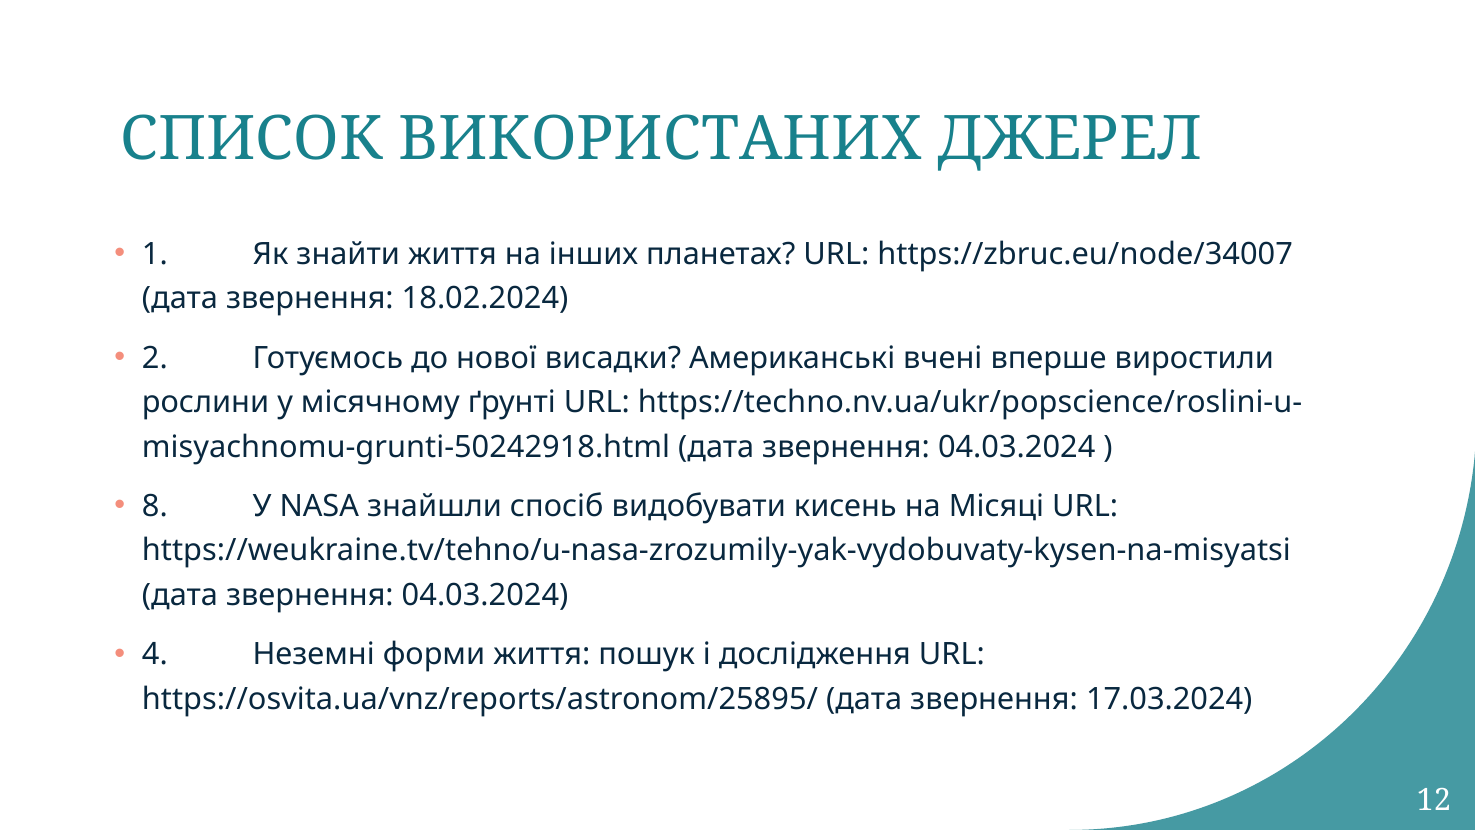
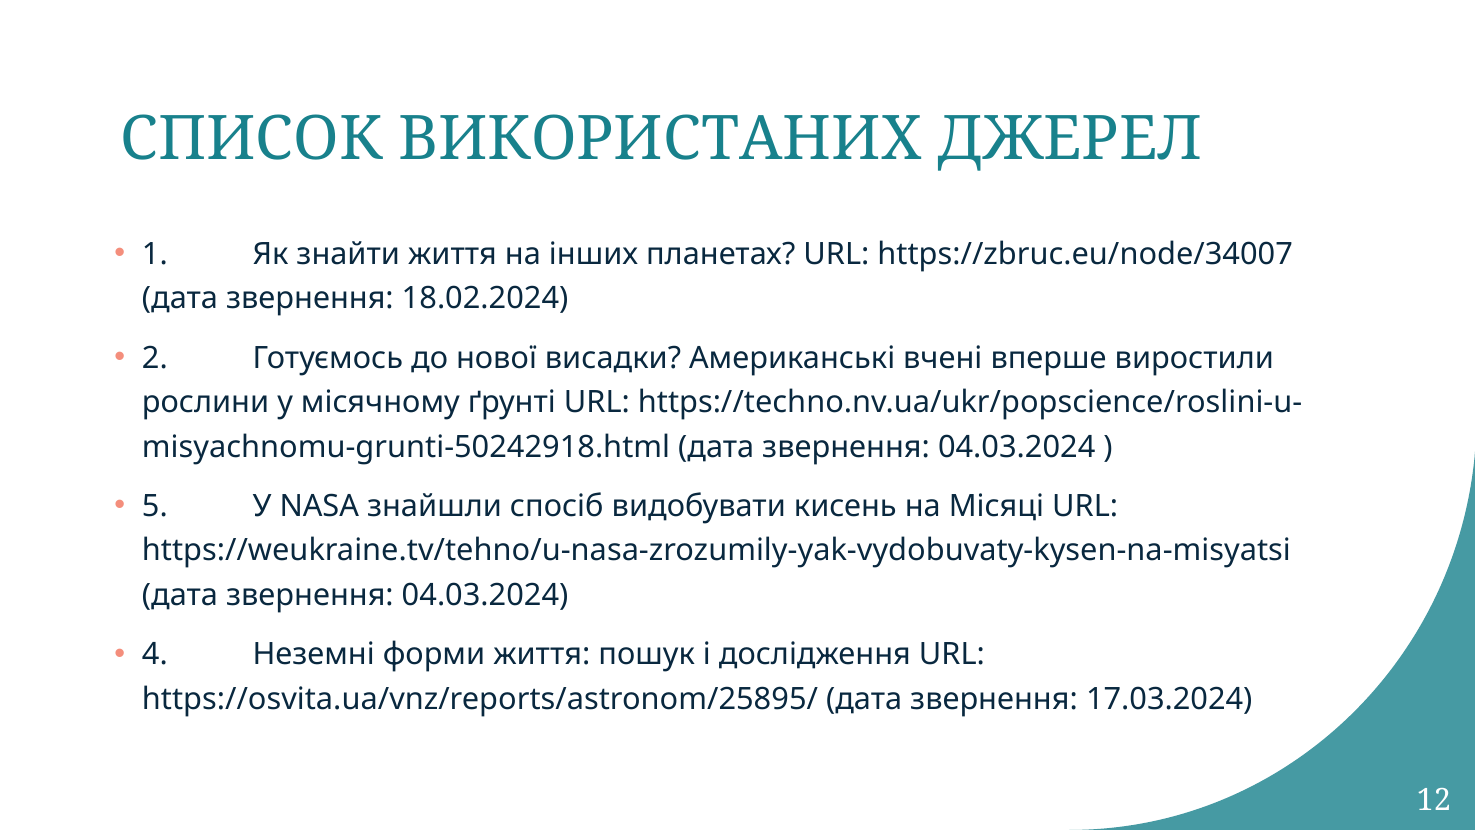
8: 8 -> 5
